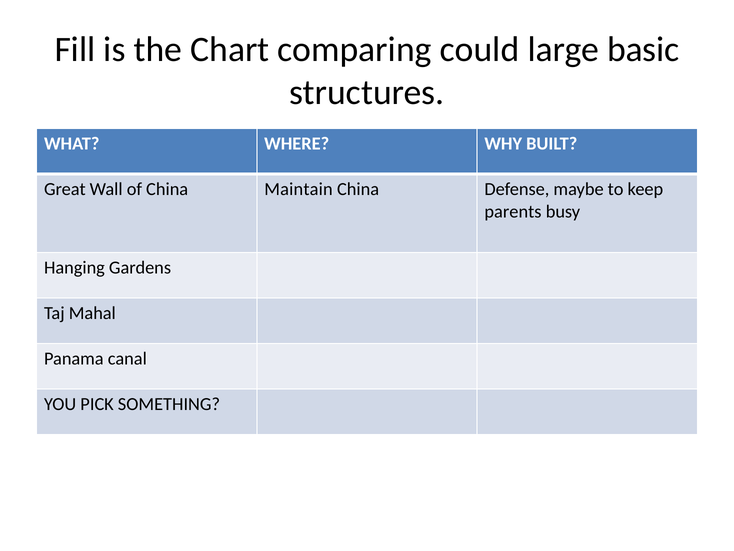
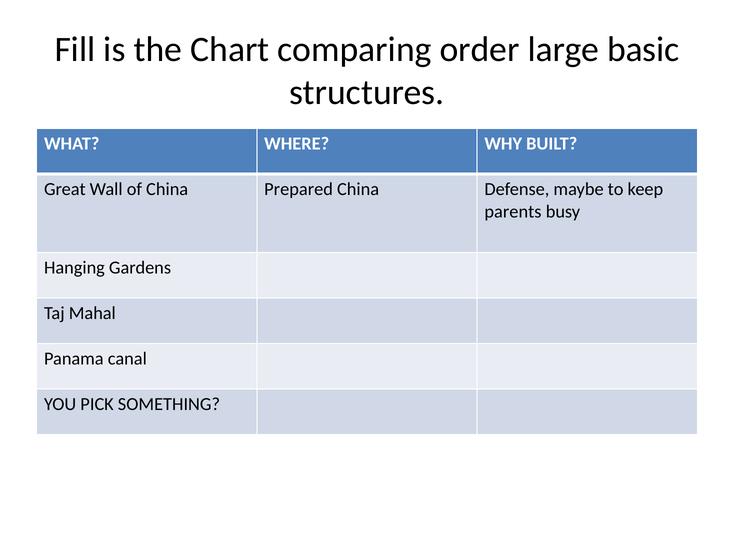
could: could -> order
Maintain: Maintain -> Prepared
